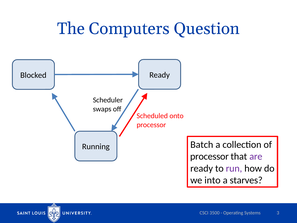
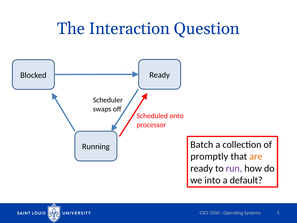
Computers: Computers -> Interaction
processor at (209, 156): processor -> promptly
are colour: purple -> orange
starves: starves -> default
